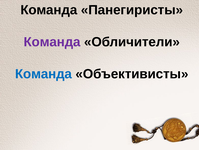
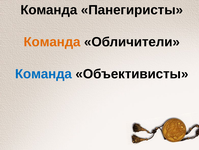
Команда at (52, 42) colour: purple -> orange
